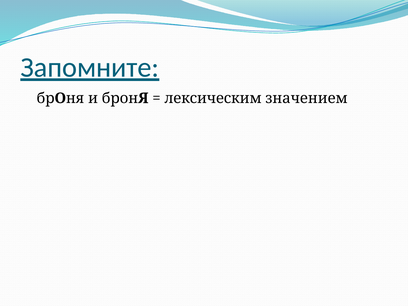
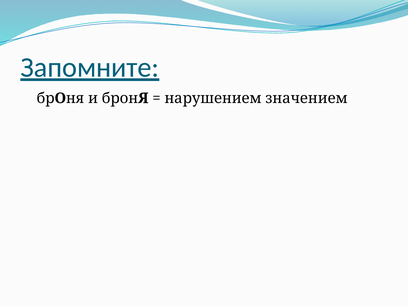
лексическим: лексическим -> нарушением
